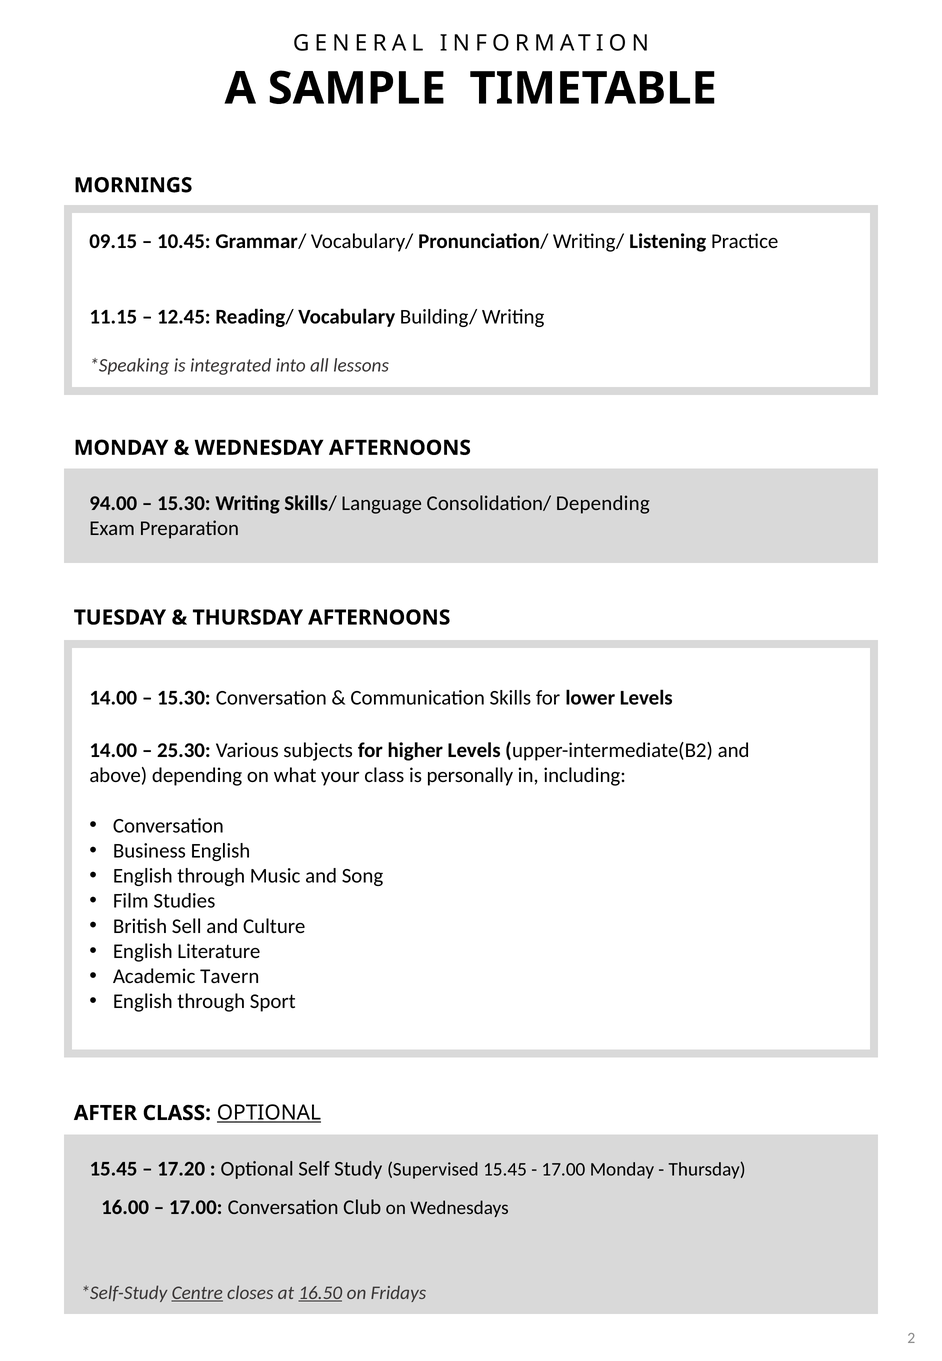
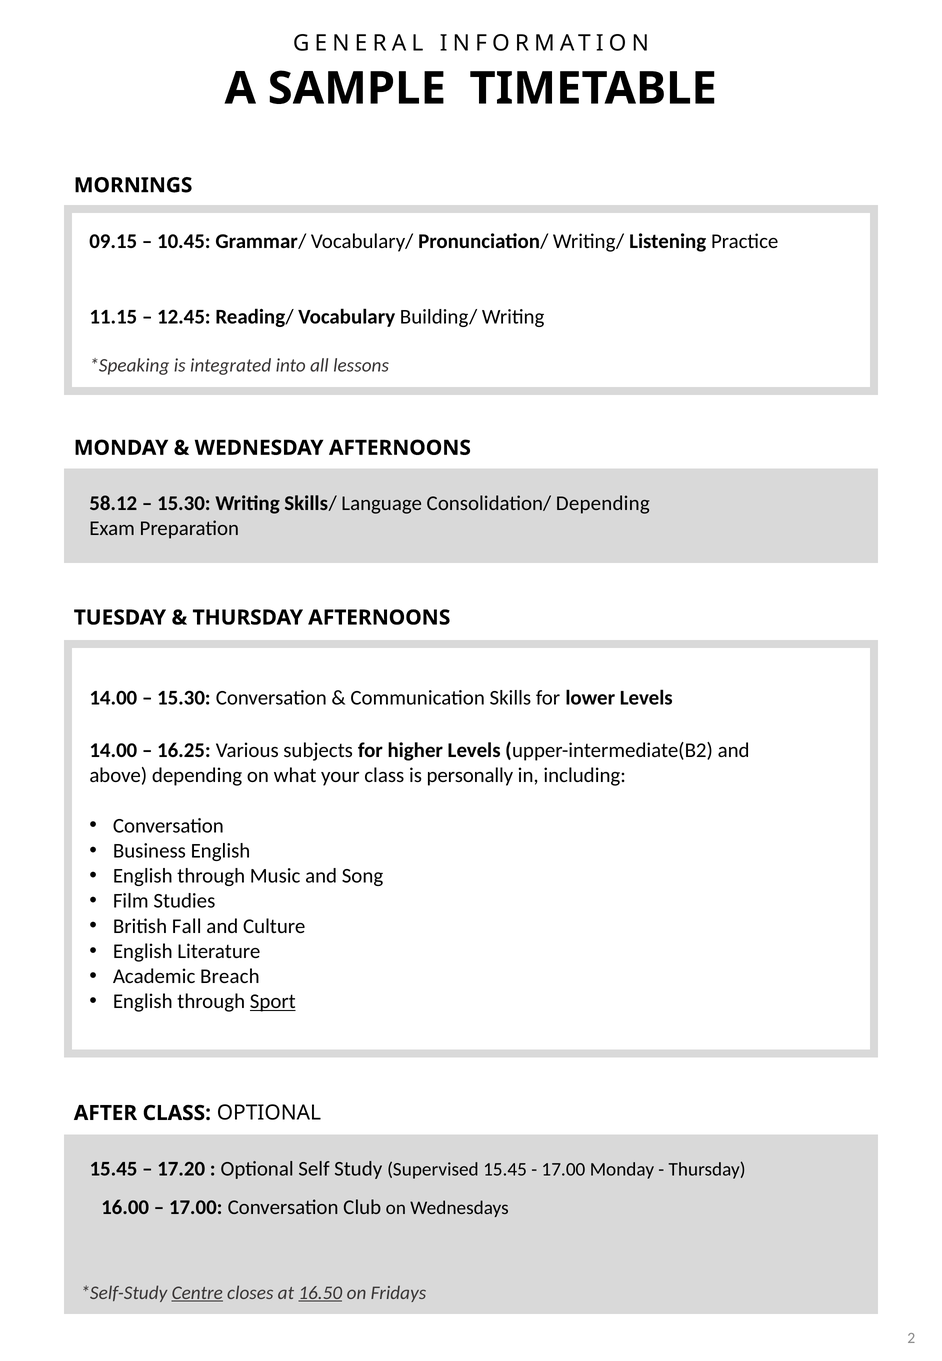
94.00: 94.00 -> 58.12
25.30: 25.30 -> 16.25
Sell: Sell -> Fall
Tavern: Tavern -> Breach
Sport underline: none -> present
OPTIONAL at (269, 1113) underline: present -> none
